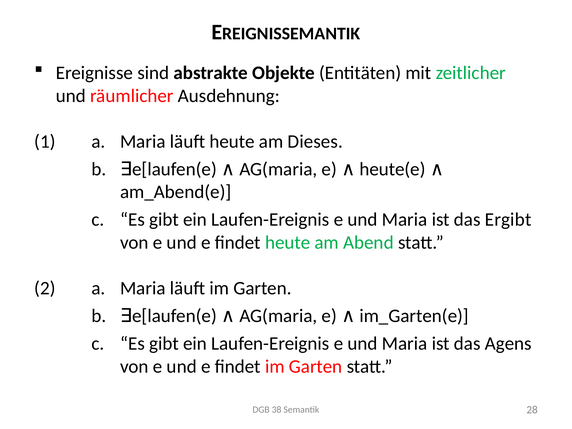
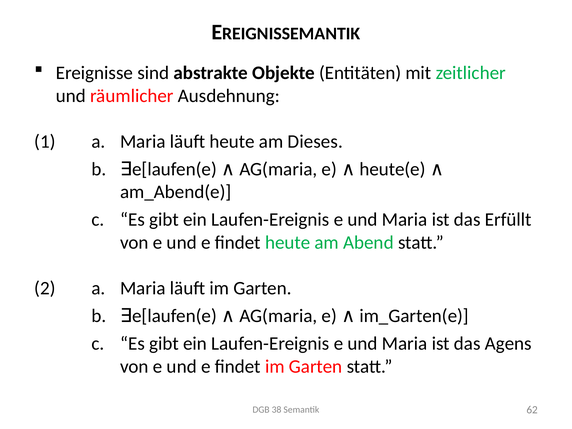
Ergibt: Ergibt -> Erfüllt
28: 28 -> 62
